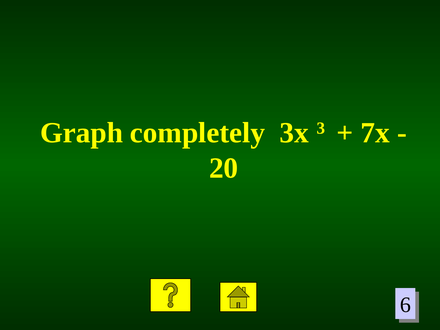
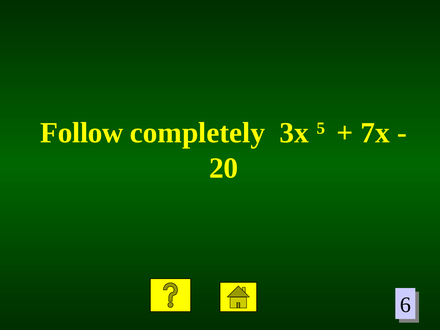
Graph: Graph -> Follow
3: 3 -> 5
